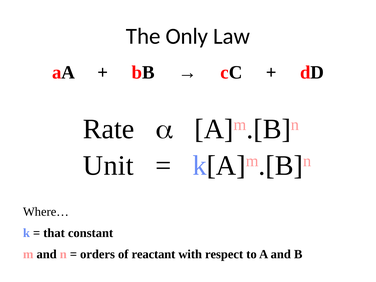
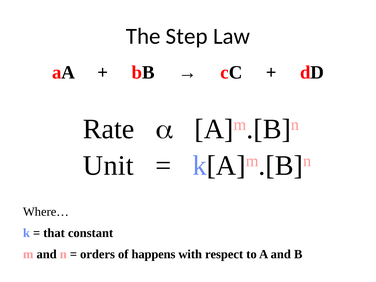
Only: Only -> Step
reactant: reactant -> happens
